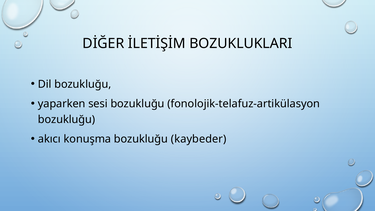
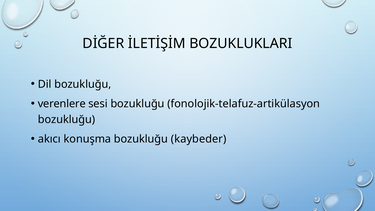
yaparken: yaparken -> verenlere
